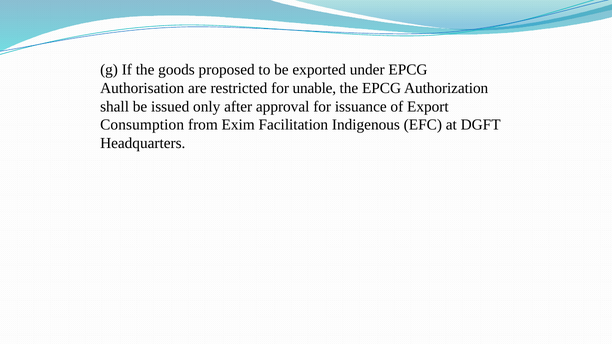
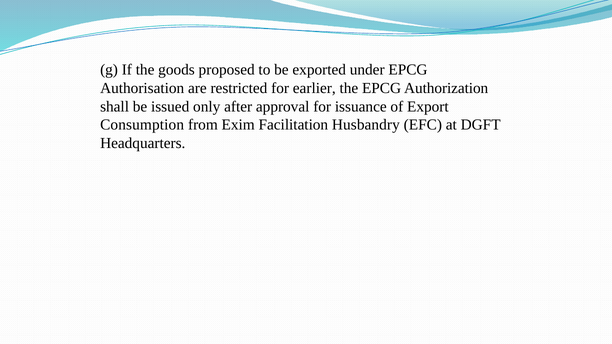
unable: unable -> earlier
Indigenous: Indigenous -> Husbandry
